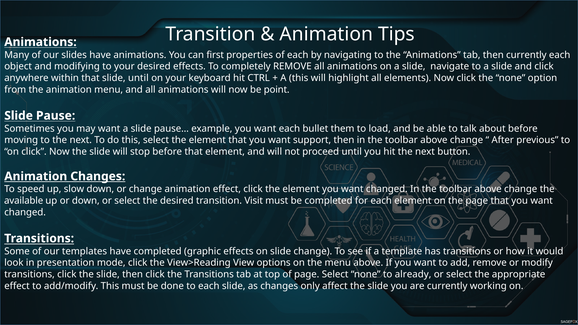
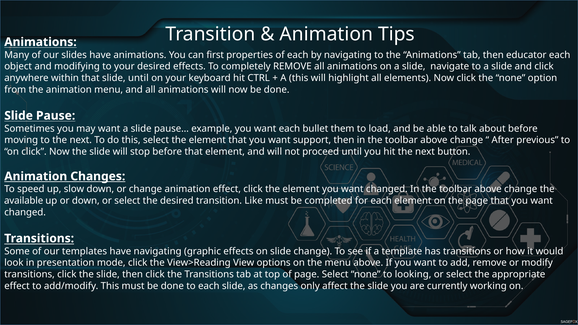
then currently: currently -> educator
now be point: point -> done
Visit: Visit -> Like
have completed: completed -> navigating
already: already -> looking
